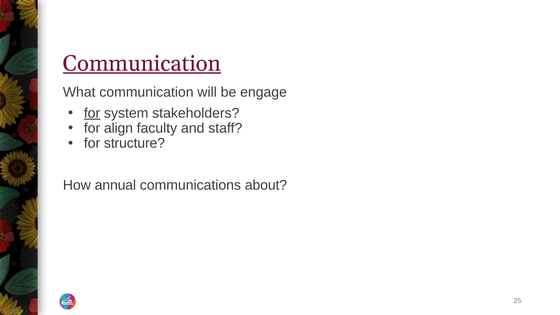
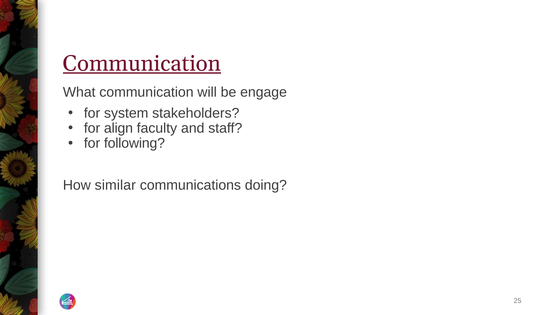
for at (92, 113) underline: present -> none
structure: structure -> following
annual: annual -> similar
about: about -> doing
